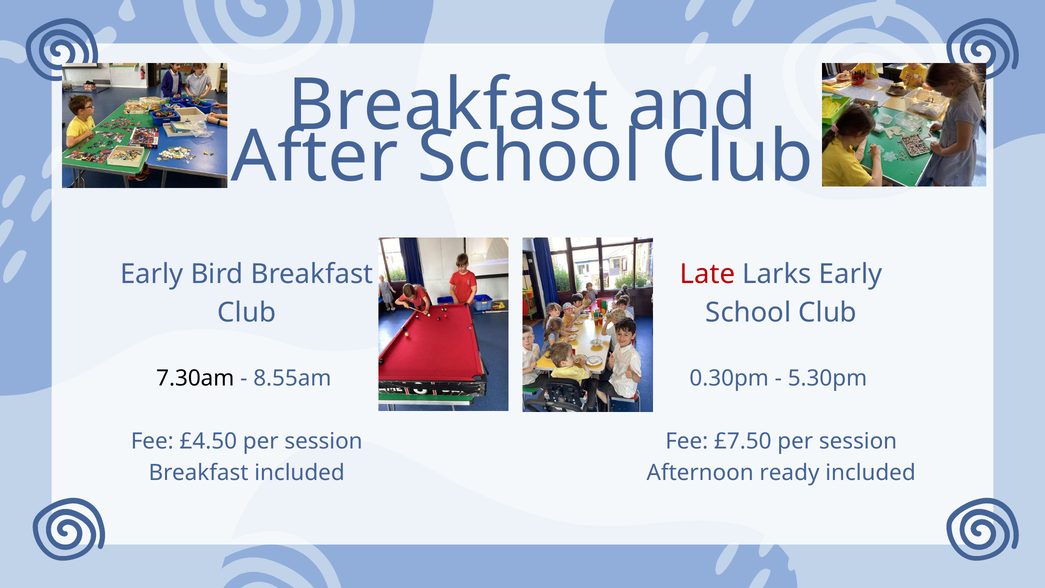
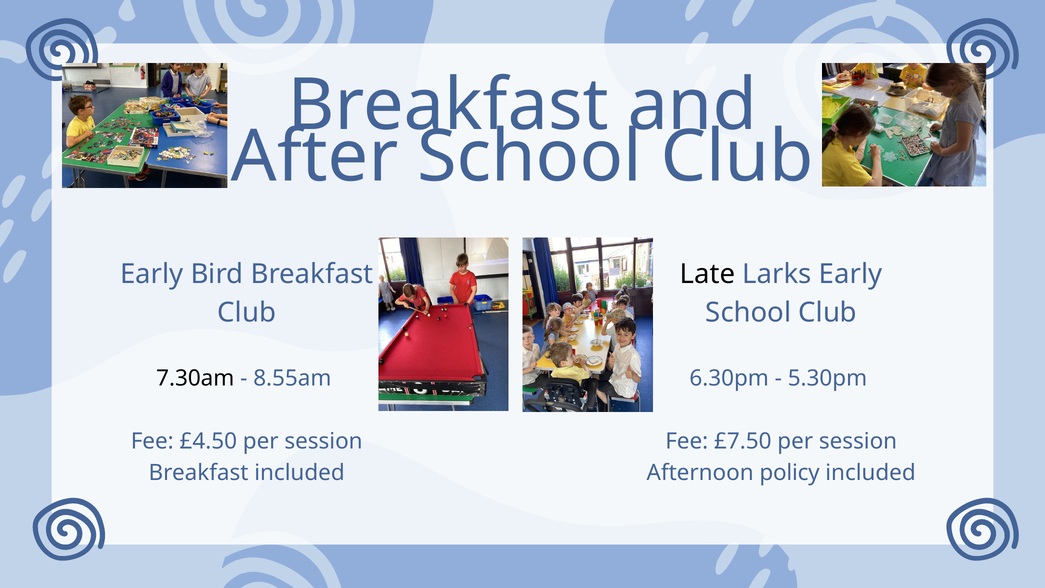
Late colour: red -> black
0.30pm: 0.30pm -> 6.30pm
ready: ready -> policy
